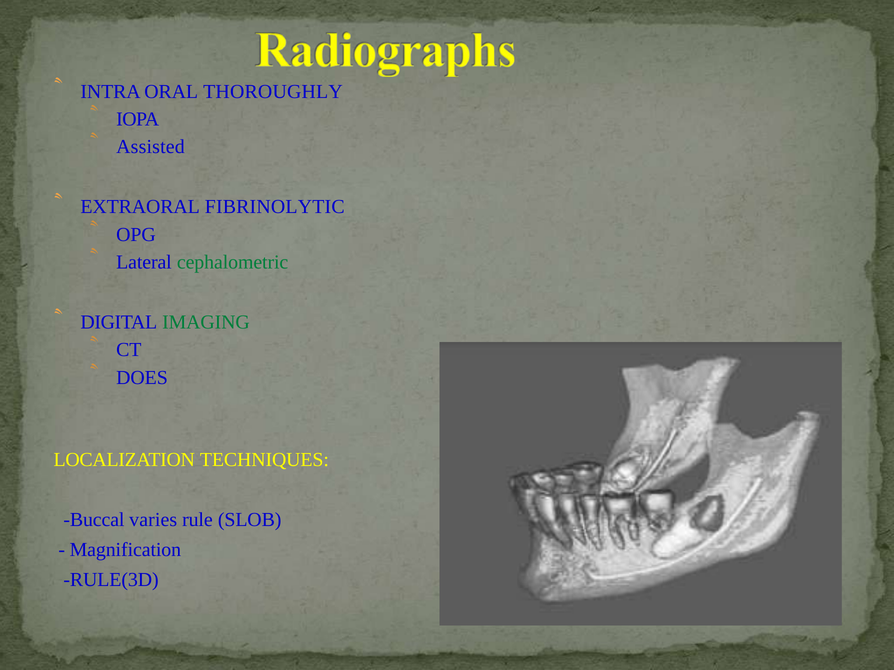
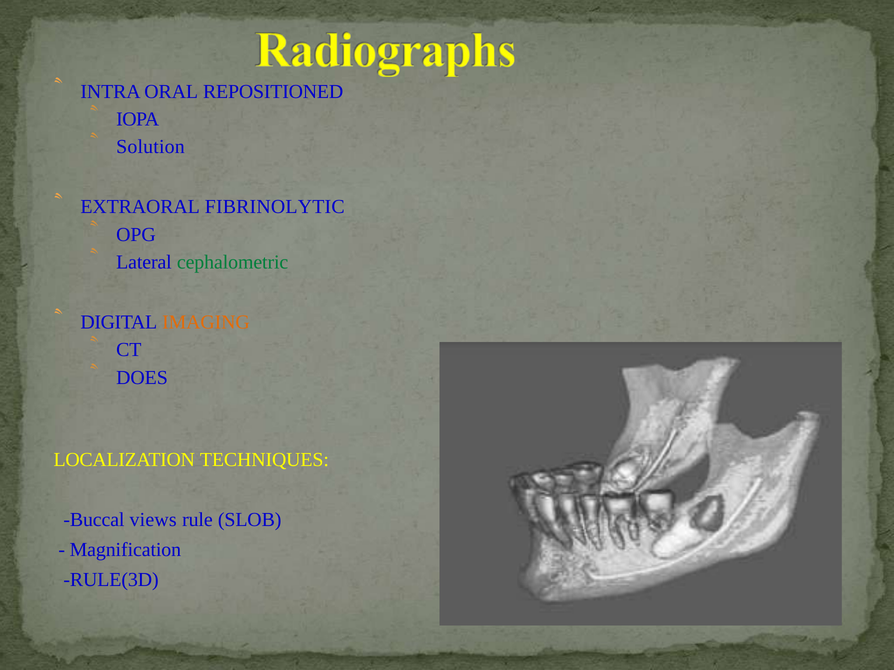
THOROUGHLY: THOROUGHLY -> REPOSITIONED
Assisted: Assisted -> Solution
IMAGING colour: green -> orange
varies: varies -> views
